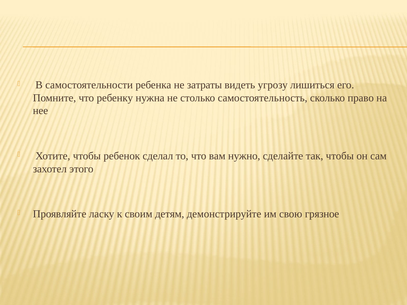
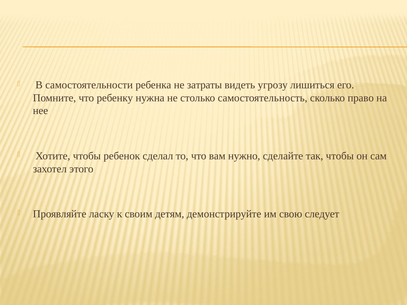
грязное: грязное -> следует
